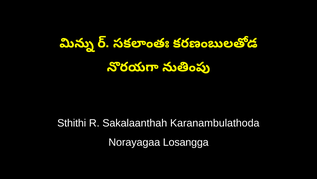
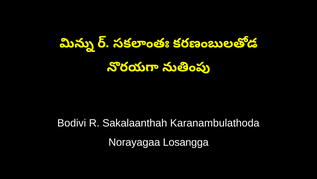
Sthithi: Sthithi -> Bodivi
